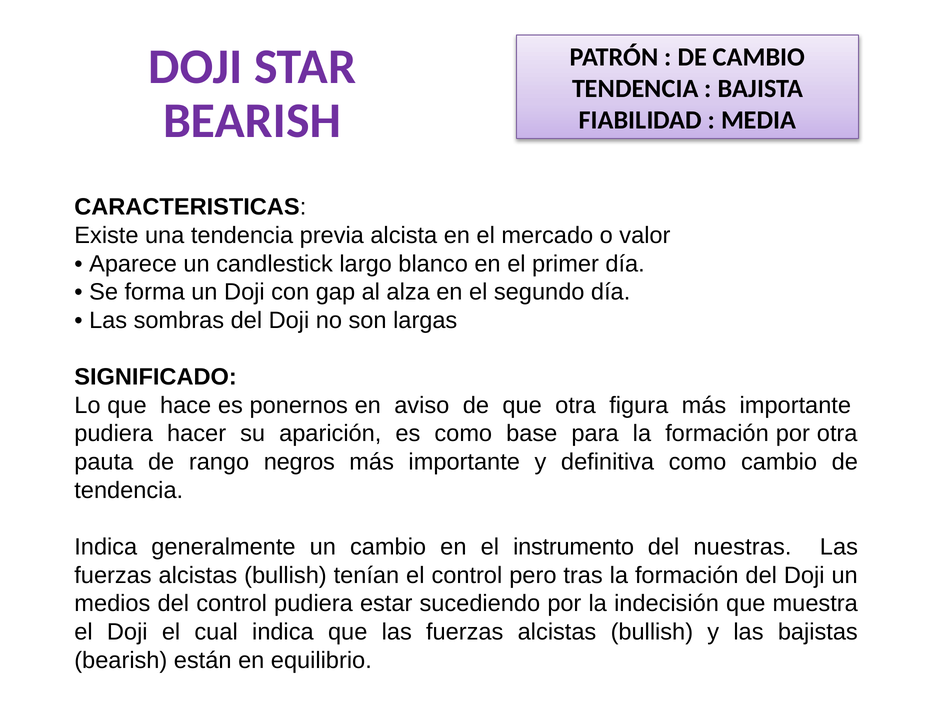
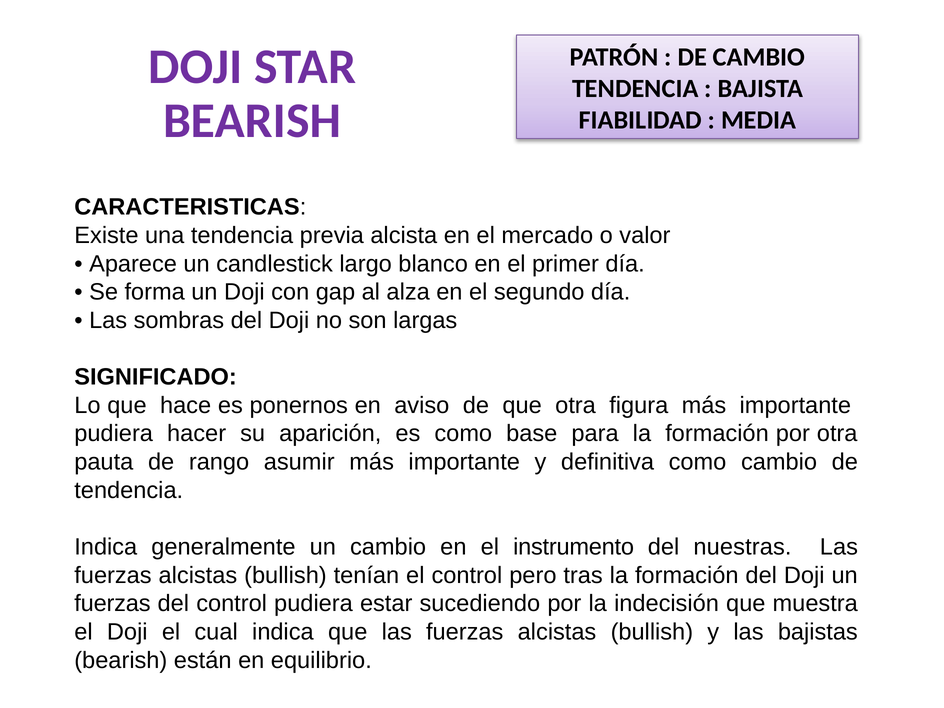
negros: negros -> asumir
medios at (112, 604): medios -> fuerzas
